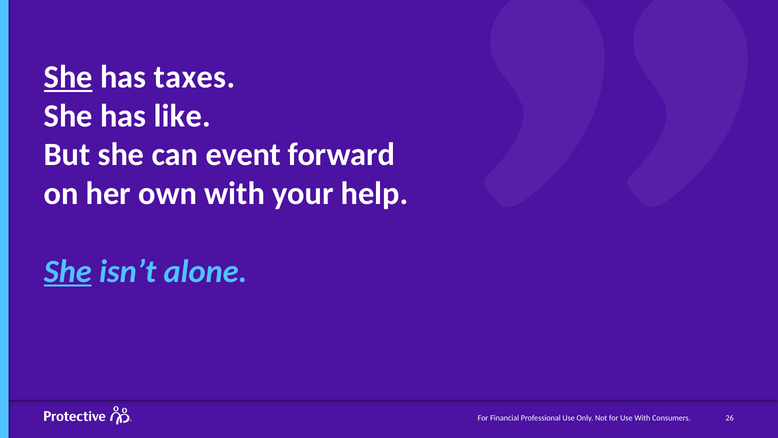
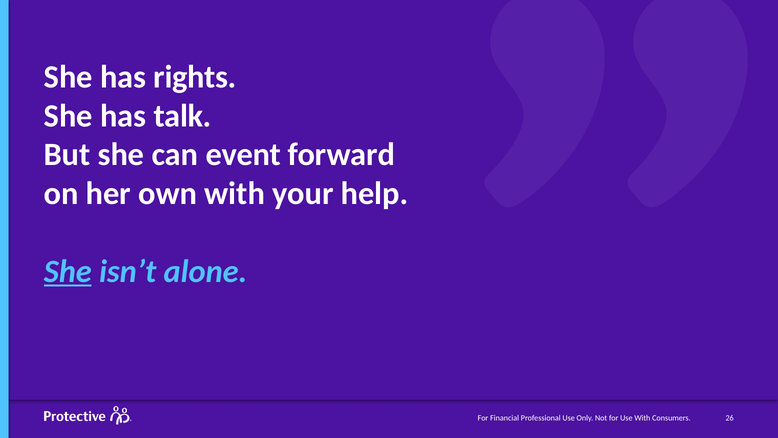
She at (68, 77) underline: present -> none
taxes: taxes -> rights
like: like -> talk
